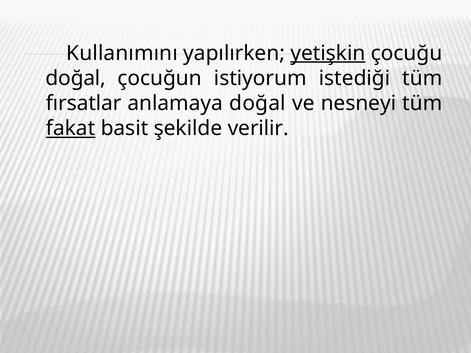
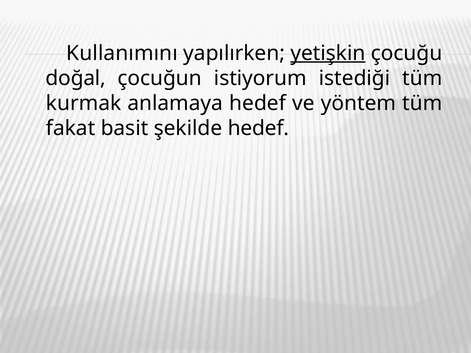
fırsatlar: fırsatlar -> kurmak
anlamaya doğal: doğal -> hedef
nesneyi: nesneyi -> yöntem
fakat underline: present -> none
şekilde verilir: verilir -> hedef
